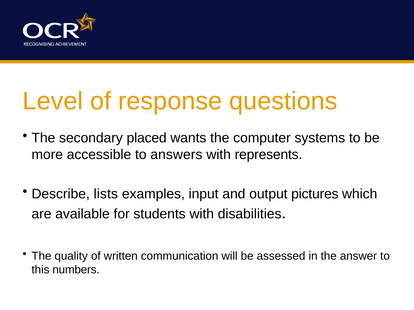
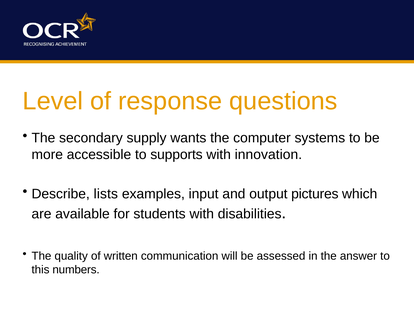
placed: placed -> supply
answers: answers -> supports
represents: represents -> innovation
